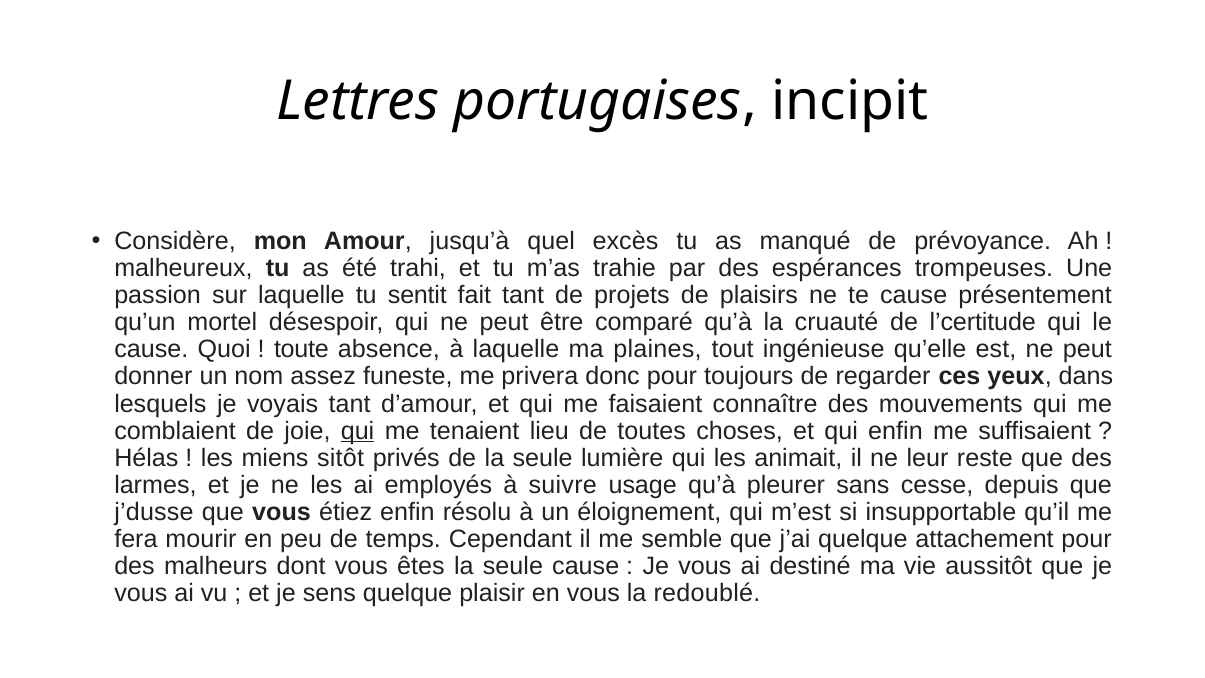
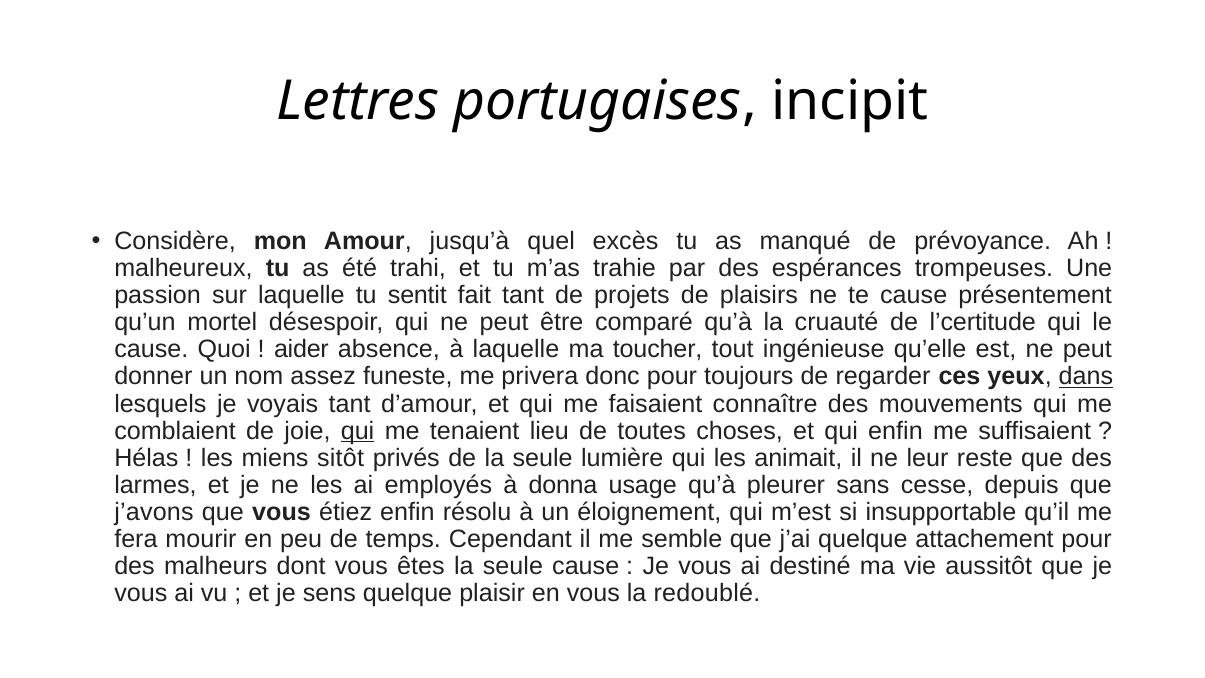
toute: toute -> aider
plaines: plaines -> toucher
dans underline: none -> present
suivre: suivre -> donna
j’dusse: j’dusse -> j’avons
